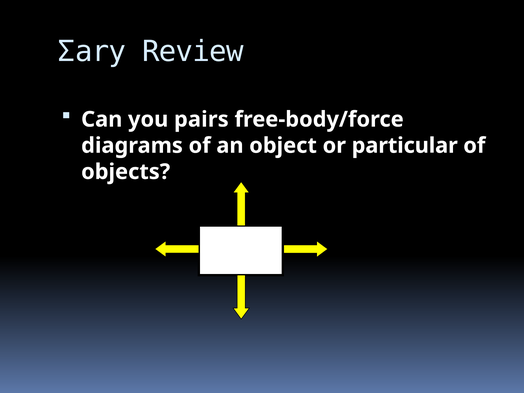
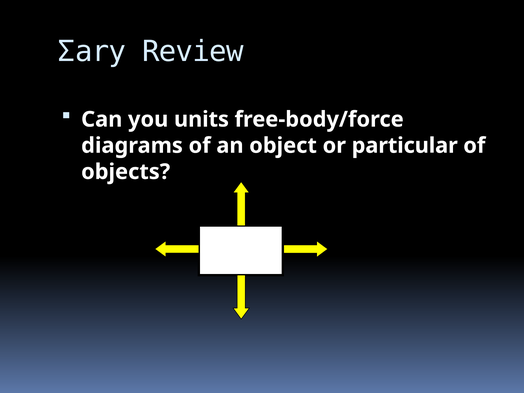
pairs: pairs -> units
